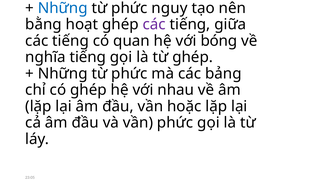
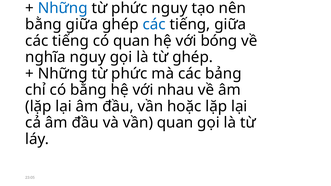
bằng hoạt: hoạt -> giữa
các at (154, 24) colour: purple -> blue
nghĩa tiếng: tiếng -> nguy
có ghép: ghép -> bằng
vần phức: phức -> quan
